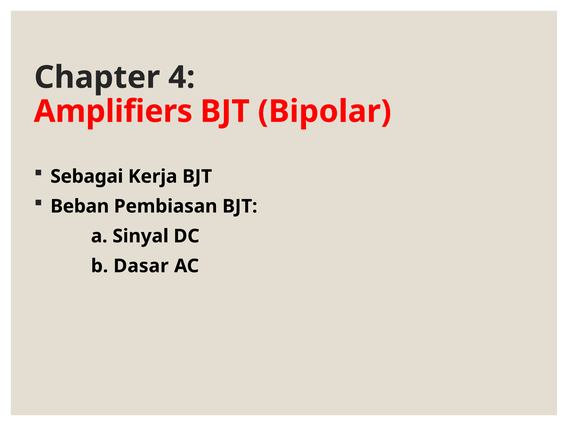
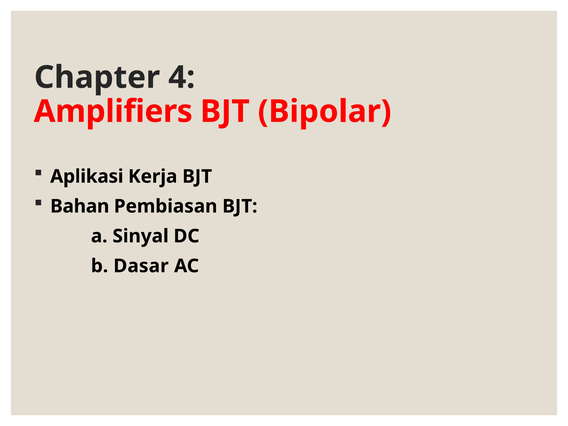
Sebagai: Sebagai -> Aplikasi
Beban: Beban -> Bahan
